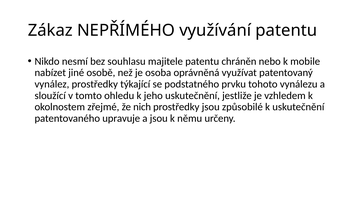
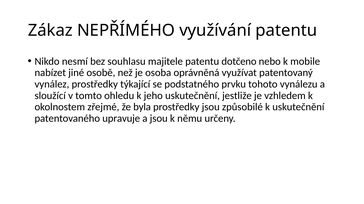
chráněn: chráněn -> dotčeno
nich: nich -> byla
